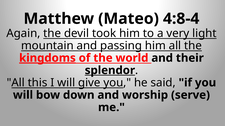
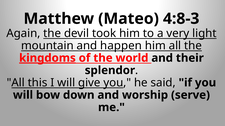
4:8-4: 4:8-4 -> 4:8-3
passing: passing -> happen
splendor underline: present -> none
